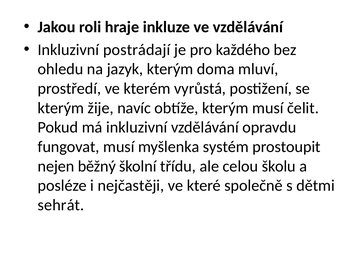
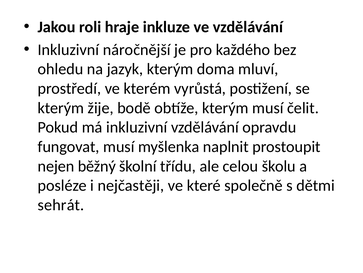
postrádají: postrádají -> náročnější
navíc: navíc -> bodě
systém: systém -> naplnit
